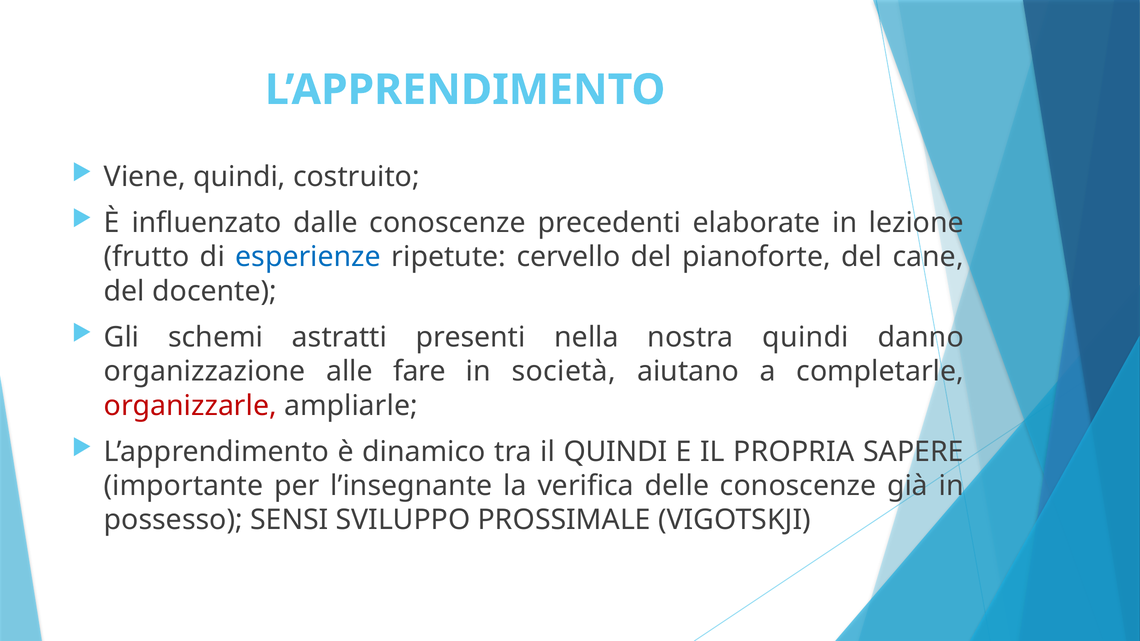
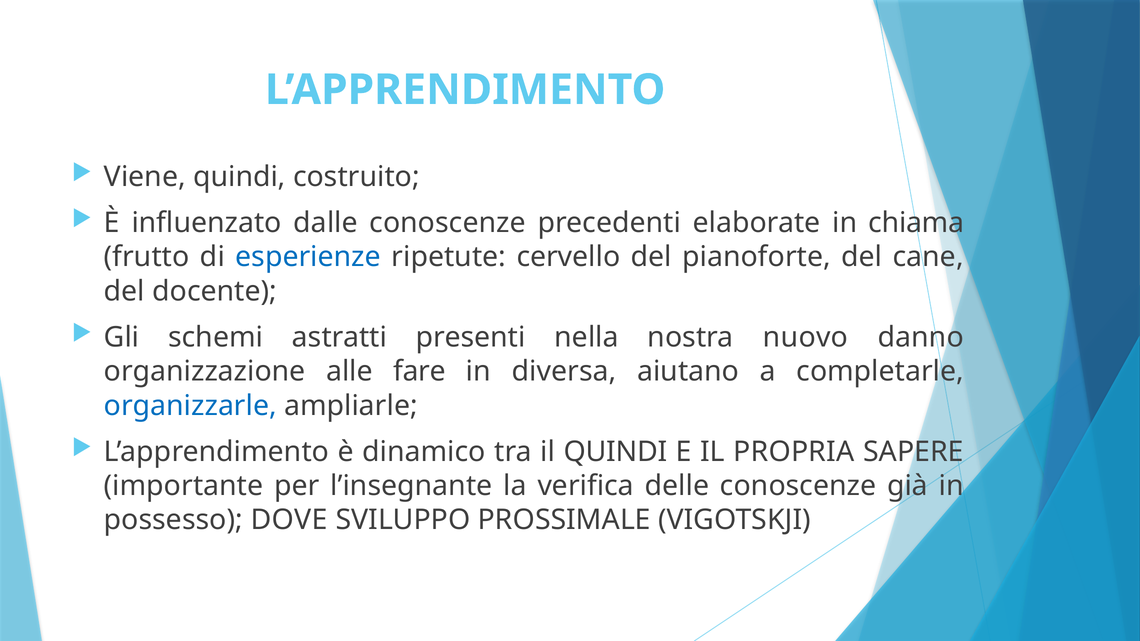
lezione: lezione -> chiama
nostra quindi: quindi -> nuovo
società: società -> diversa
organizzarle colour: red -> blue
SENSI: SENSI -> DOVE
